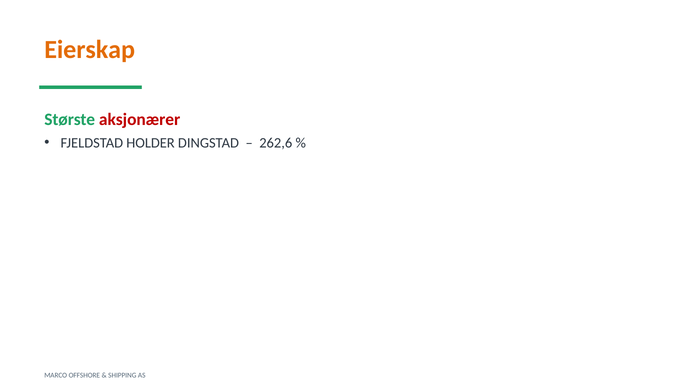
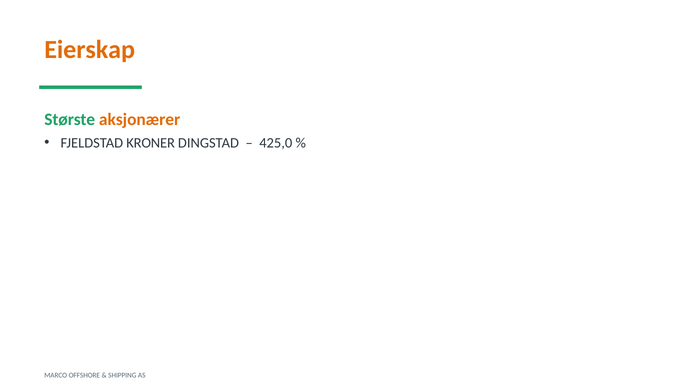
aksjonærer colour: red -> orange
HOLDER: HOLDER -> KRONER
262,6: 262,6 -> 425,0
